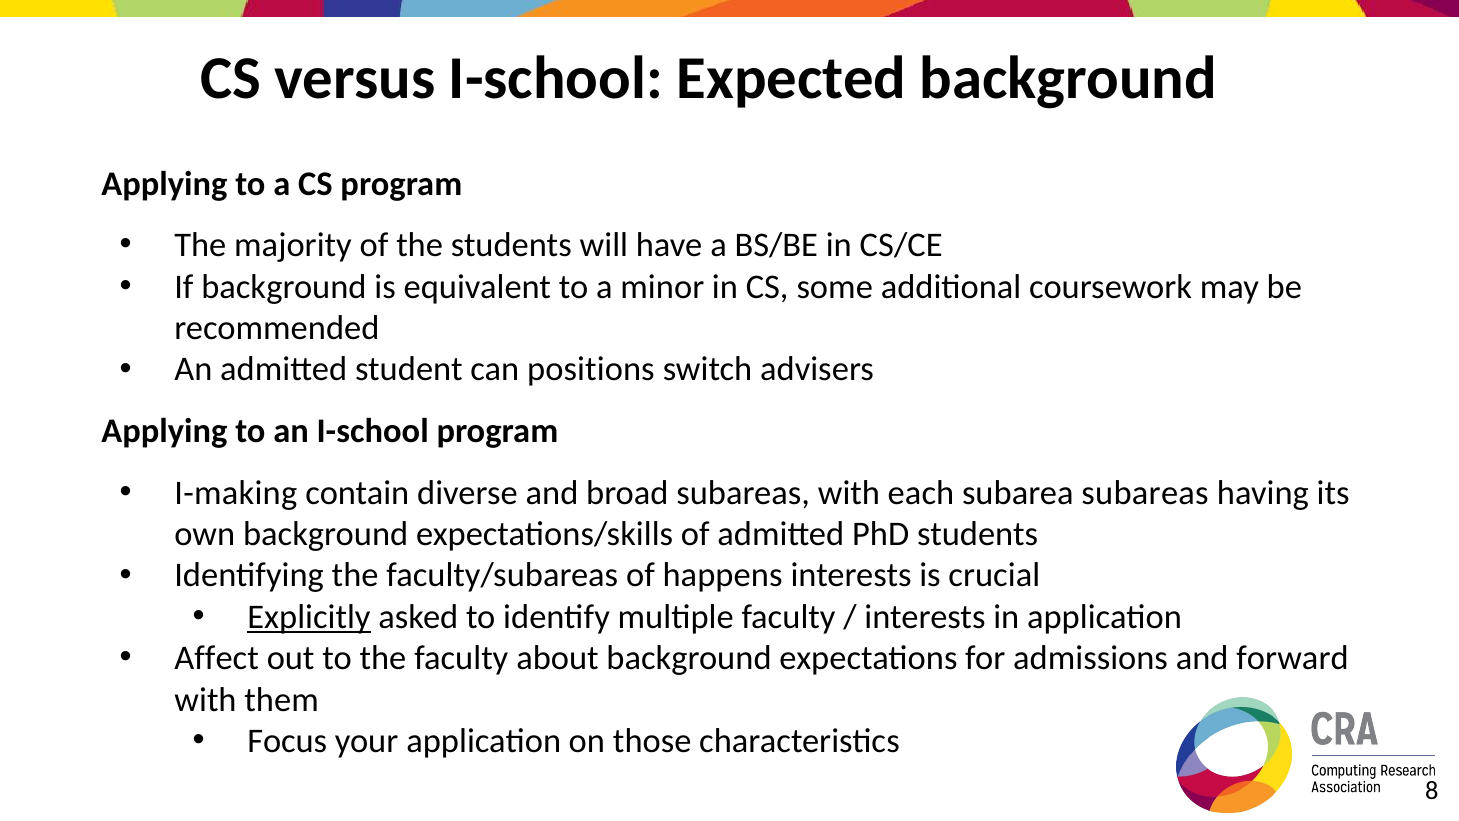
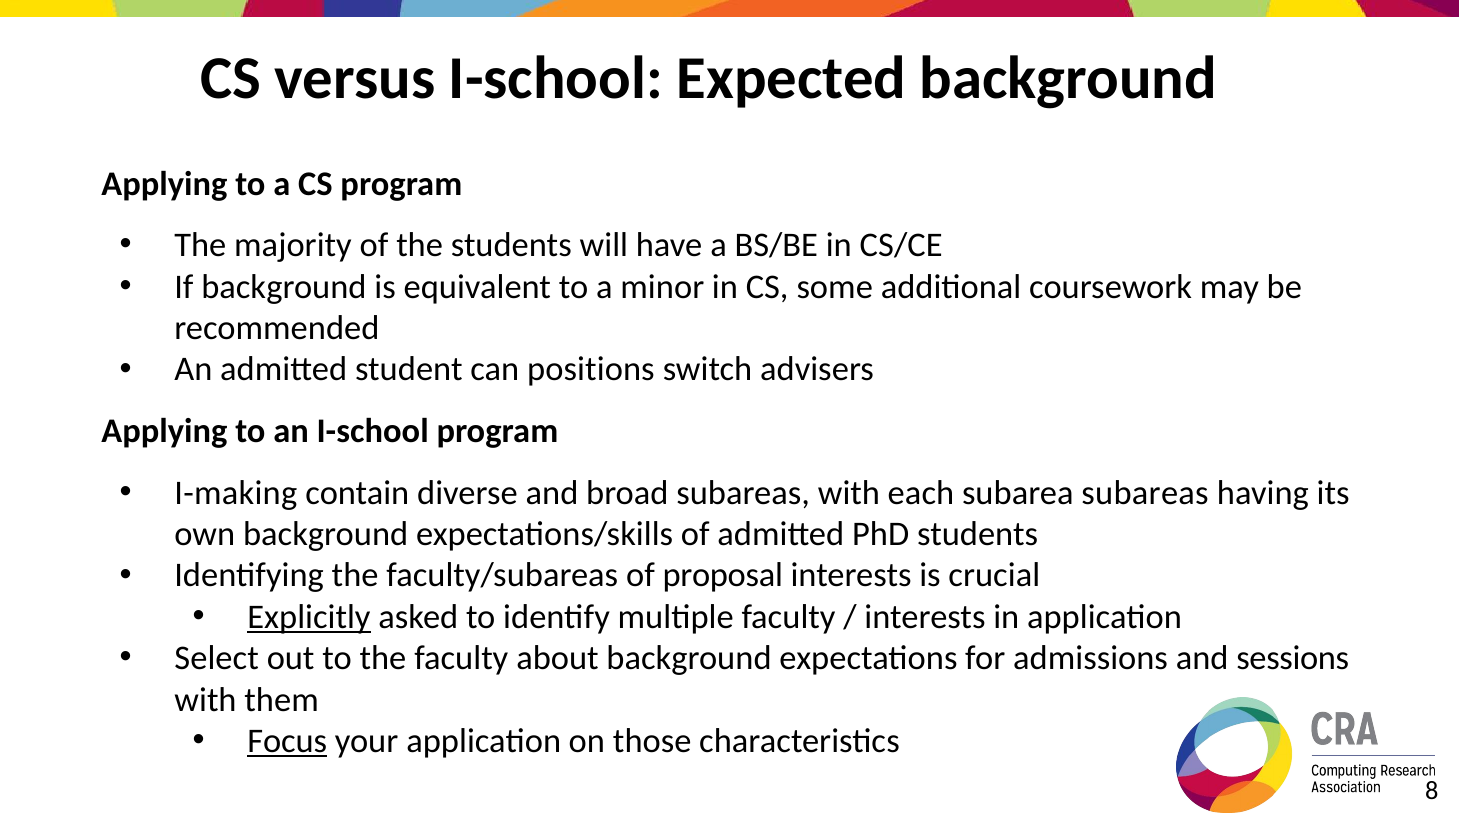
happens: happens -> proposal
Affect: Affect -> Select
forward: forward -> sessions
Focus underline: none -> present
